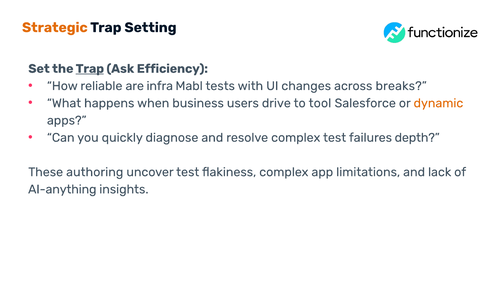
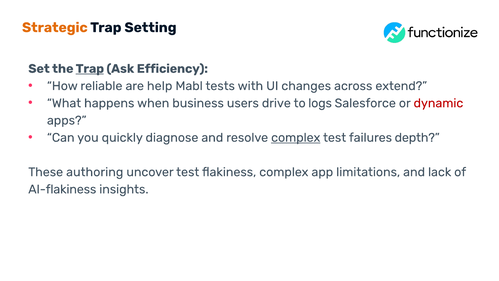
infra: infra -> help
breaks: breaks -> extend
tool: tool -> logs
dynamic colour: orange -> red
complex at (296, 137) underline: none -> present
AI-anything: AI-anything -> AI-flakiness
